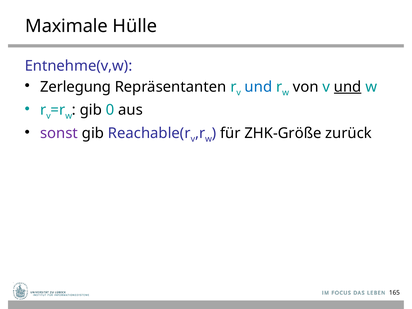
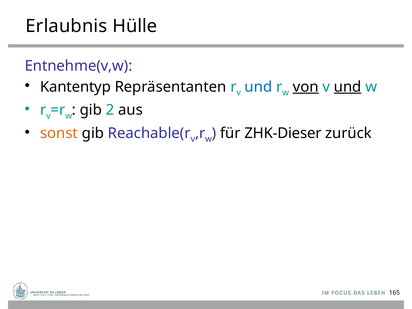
Maximale: Maximale -> Erlaubnis
Zerlegung: Zerlegung -> Kantentyp
von underline: none -> present
0: 0 -> 2
sonst colour: purple -> orange
ZHK-Größe: ZHK-Größe -> ZHK-Dieser
